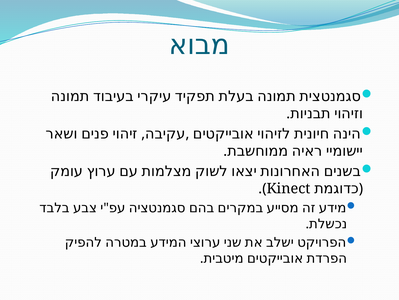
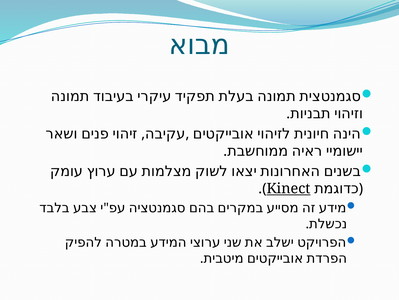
Kinect underline: none -> present
